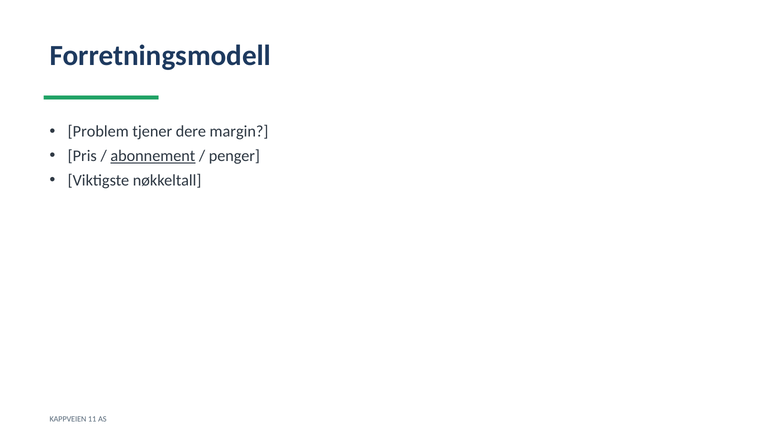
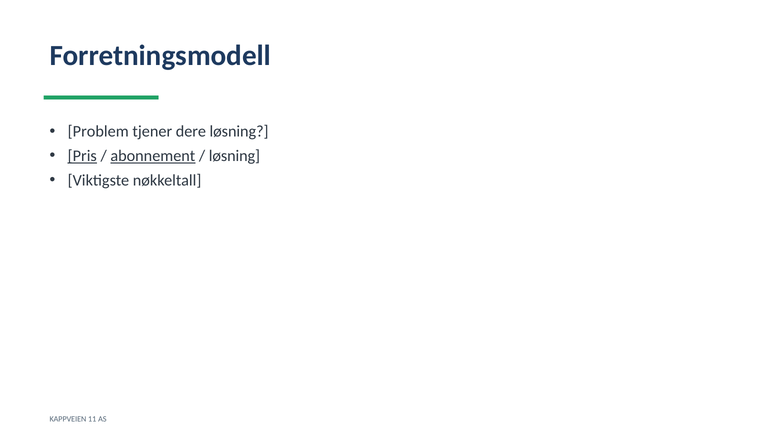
dere margin: margin -> løsning
Pris underline: none -> present
penger at (234, 156): penger -> løsning
